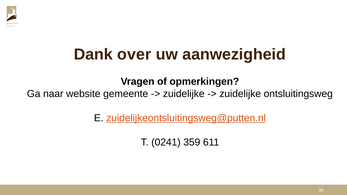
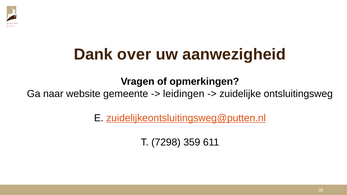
zuidelijke at (184, 94): zuidelijke -> leidingen
0241: 0241 -> 7298
